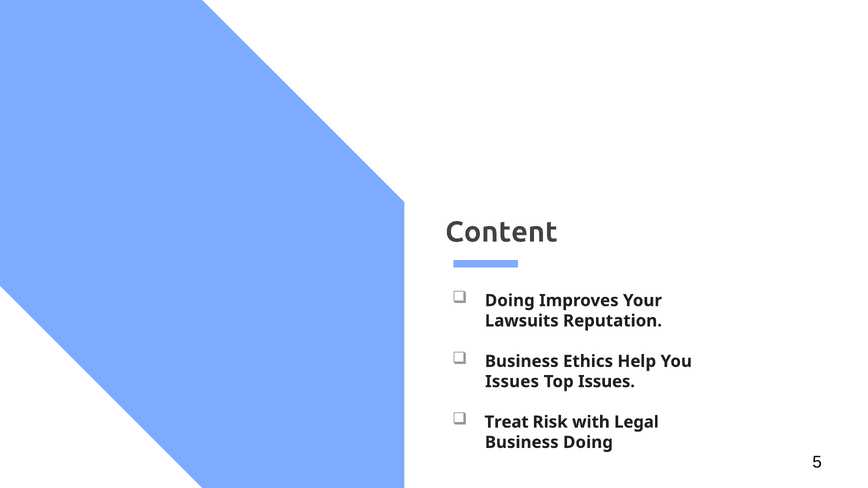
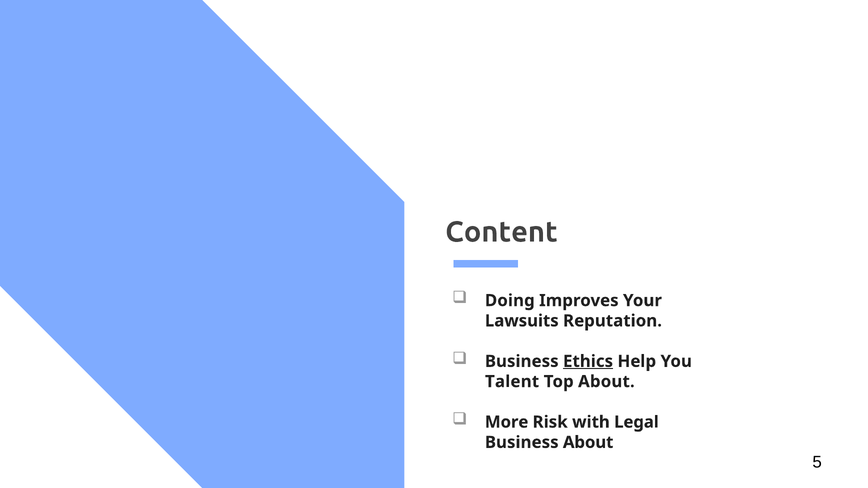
Ethics underline: none -> present
Issues at (512, 382): Issues -> Talent
Top Issues: Issues -> About
Treat: Treat -> More
Business Doing: Doing -> About
